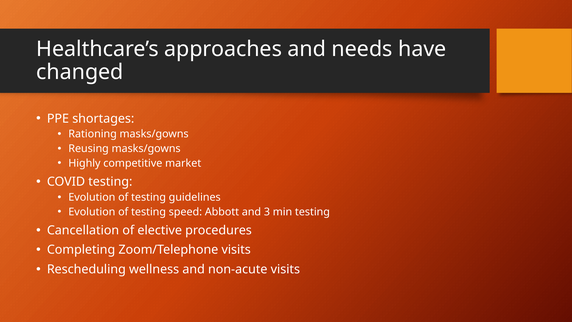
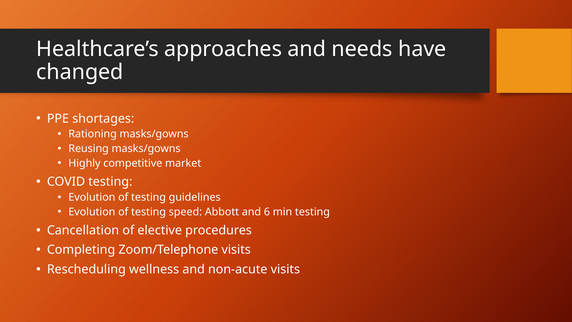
3: 3 -> 6
